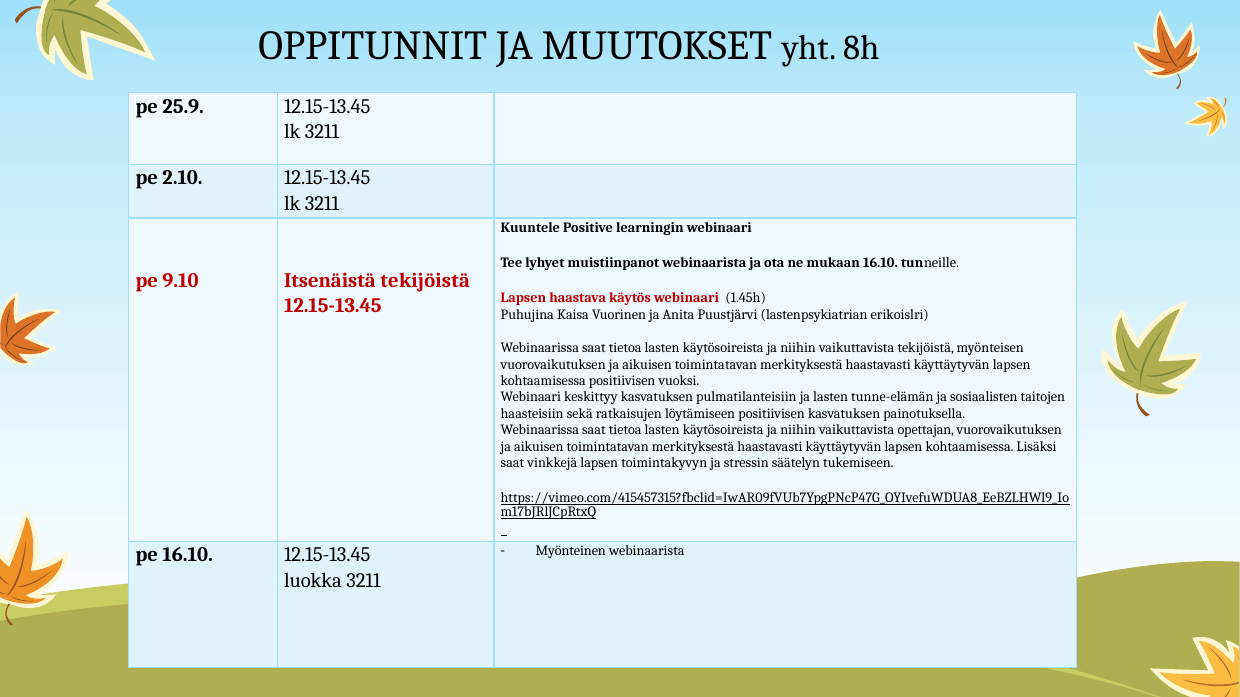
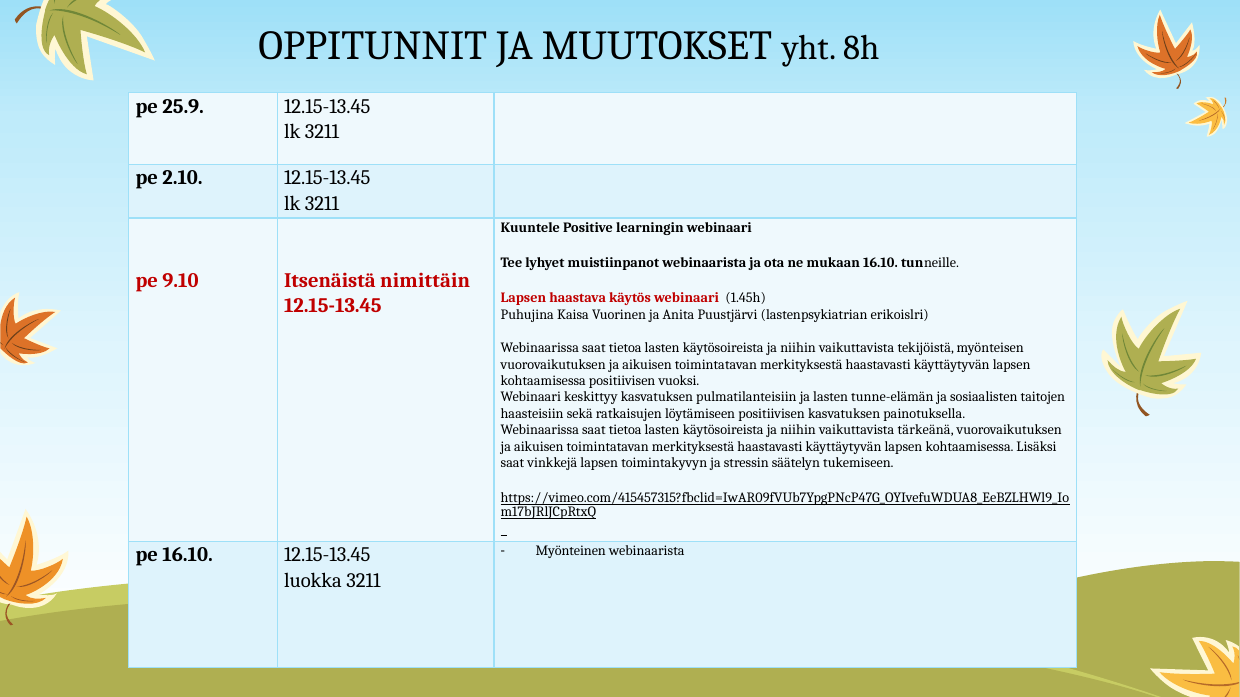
Itsenäistä tekijöistä: tekijöistä -> nimittäin
opettajan: opettajan -> tärkeänä
